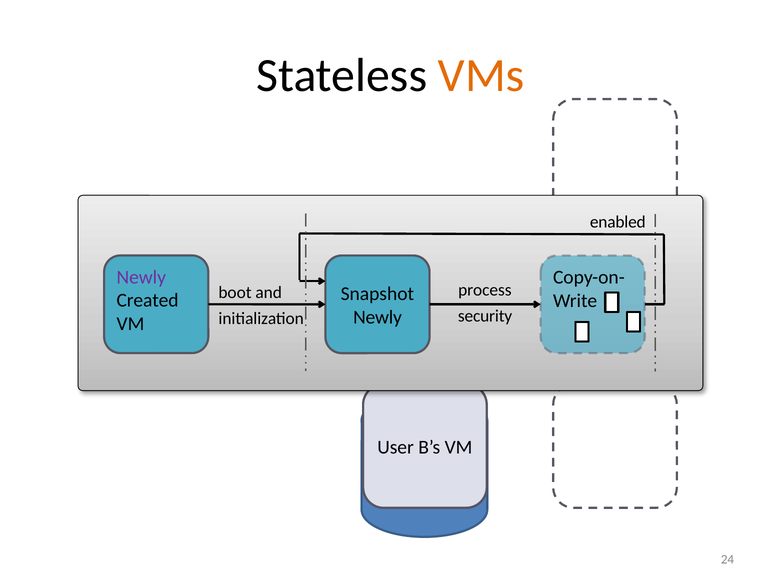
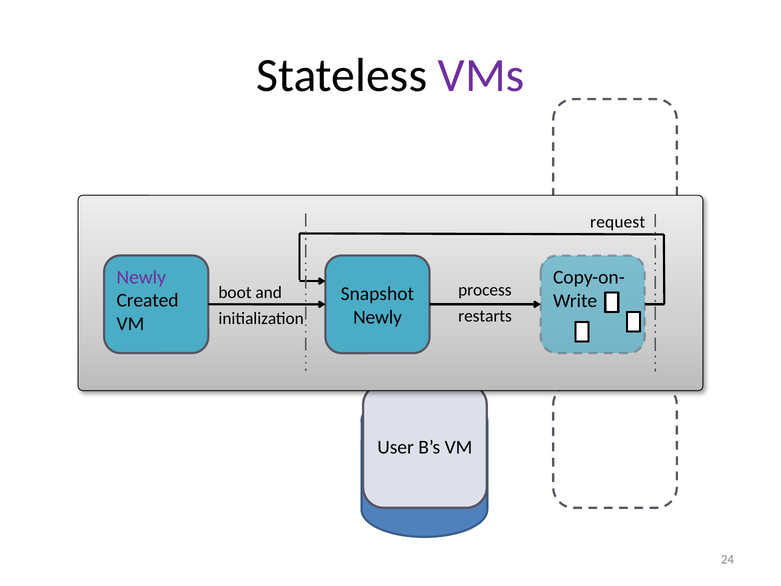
VMs colour: orange -> purple
enabled: enabled -> request
security: security -> restarts
